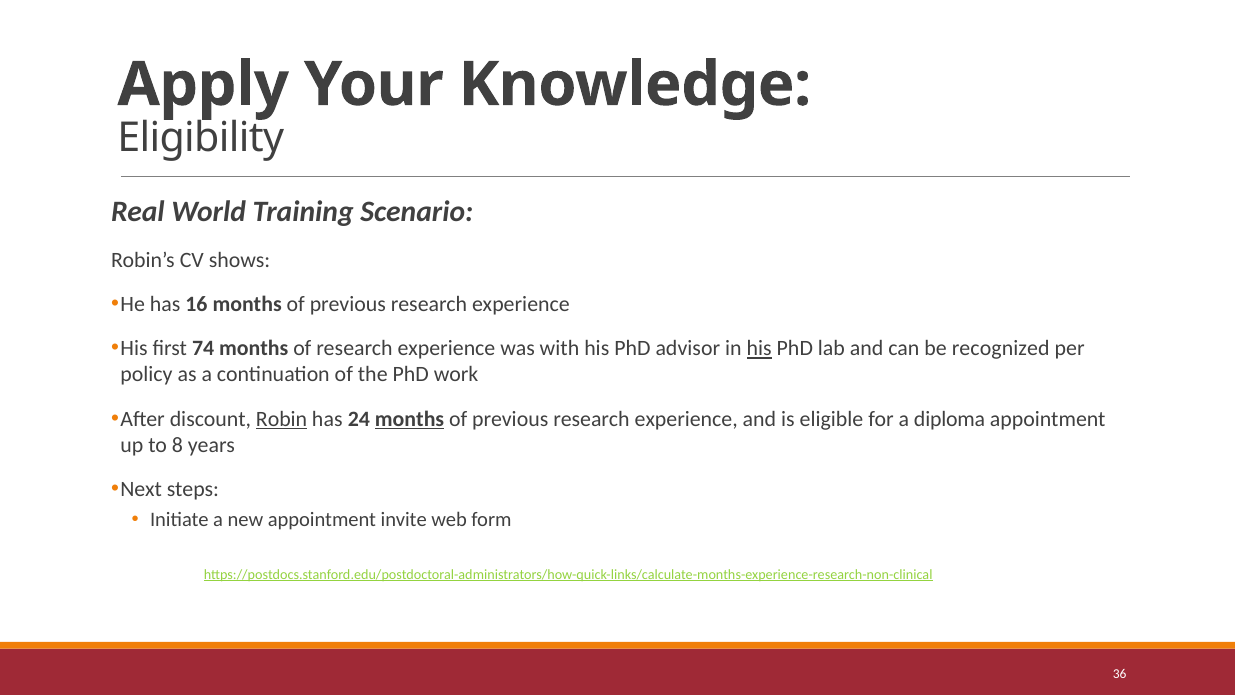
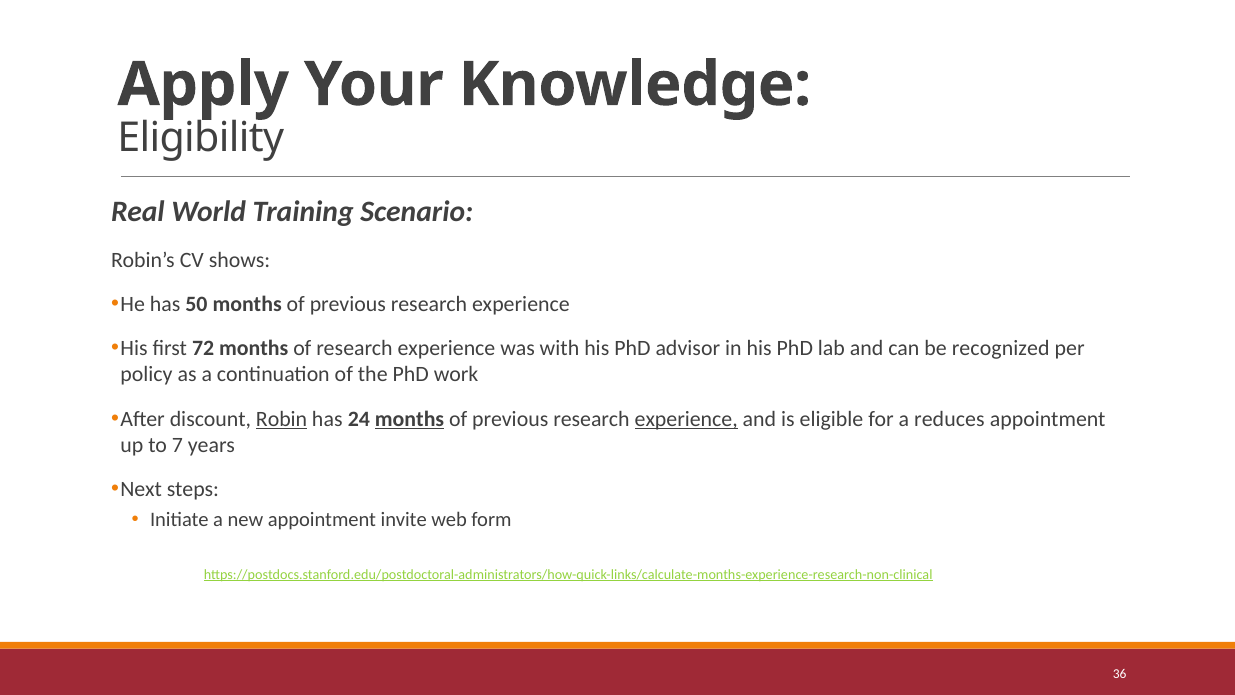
16: 16 -> 50
74: 74 -> 72
his at (759, 348) underline: present -> none
experience at (686, 419) underline: none -> present
diploma: diploma -> reduces
8: 8 -> 7
